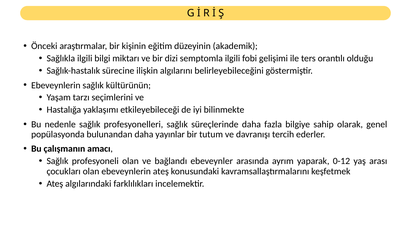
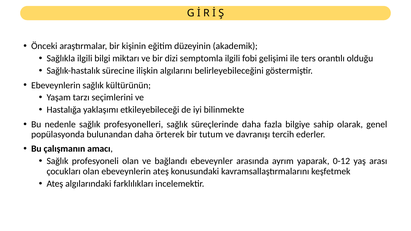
yayınlar: yayınlar -> örterek
